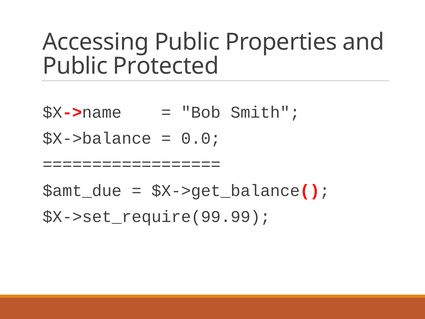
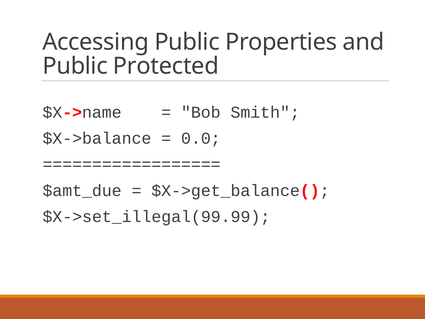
$X->set_require(99.99: $X->set_require(99.99 -> $X->set_illegal(99.99
